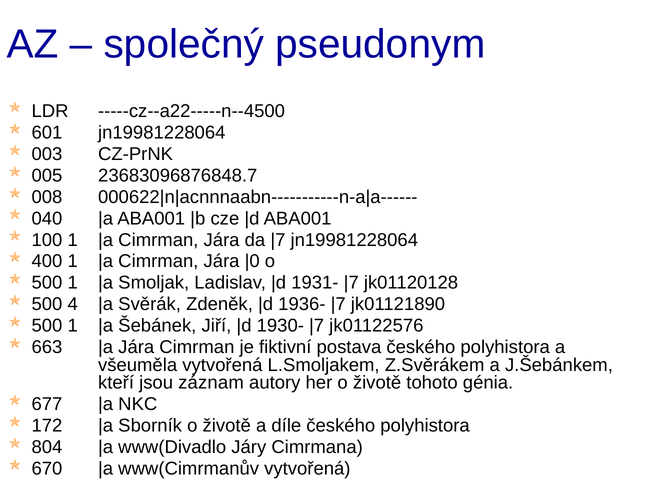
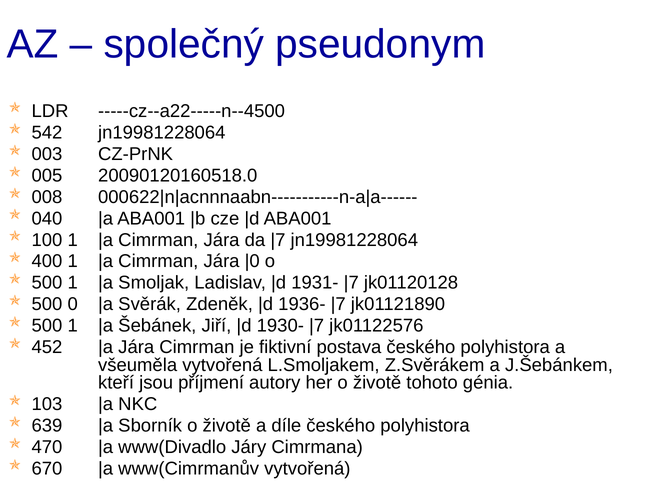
601: 601 -> 542
23683096876848.7: 23683096876848.7 -> 20090120160518.0
4: 4 -> 0
663: 663 -> 452
záznam: záznam -> příjmení
677: 677 -> 103
172: 172 -> 639
804: 804 -> 470
